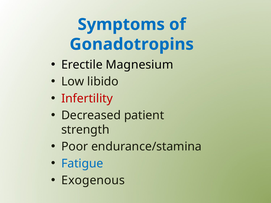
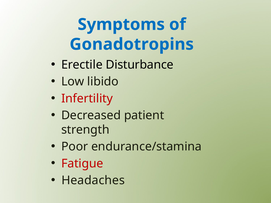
Magnesium: Magnesium -> Disturbance
Fatigue colour: blue -> red
Exogenous: Exogenous -> Headaches
